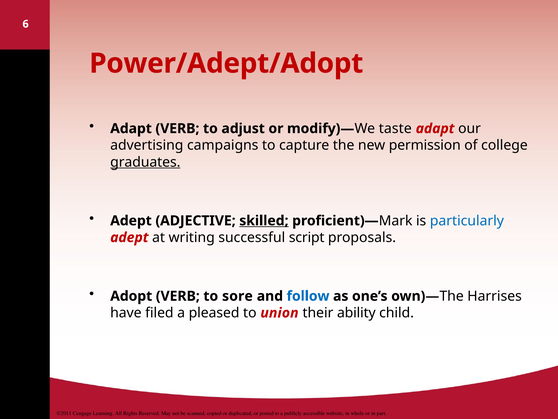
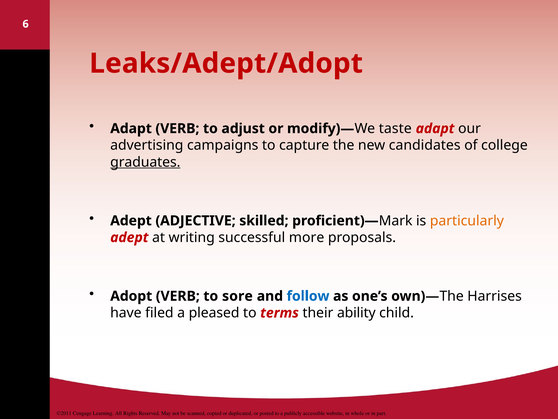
Power/Adept/Adopt: Power/Adept/Adopt -> Leaks/Adept/Adopt
permission: permission -> candidates
skilled underline: present -> none
particularly colour: blue -> orange
script: script -> more
union: union -> terms
